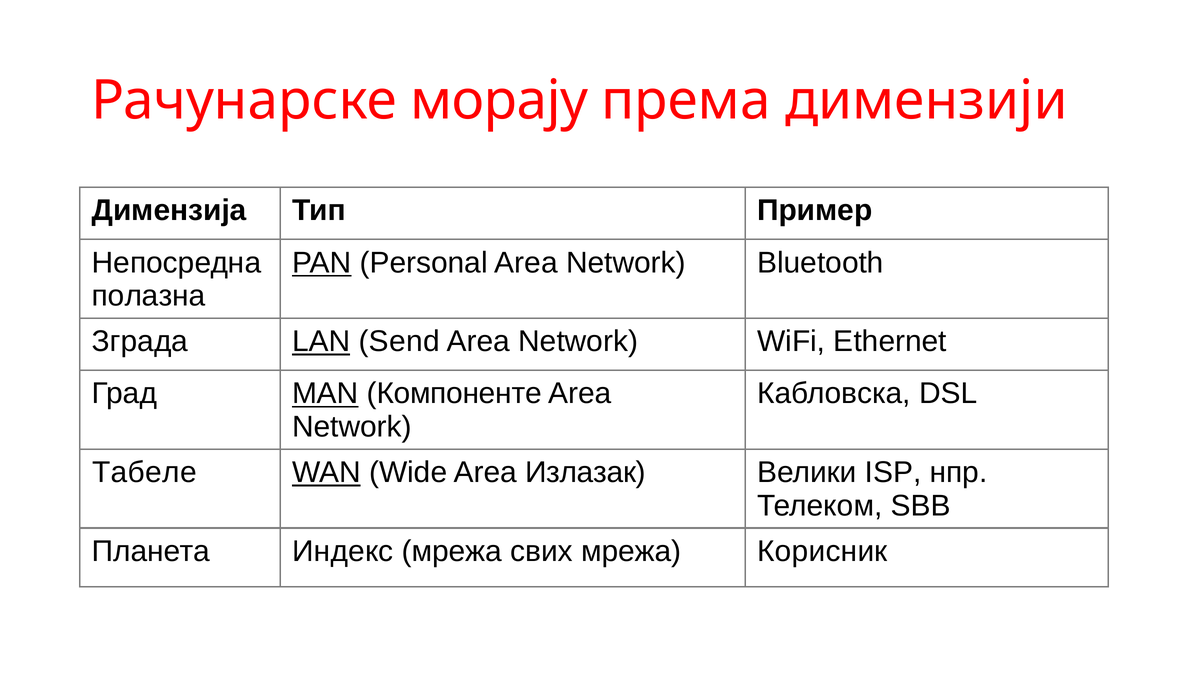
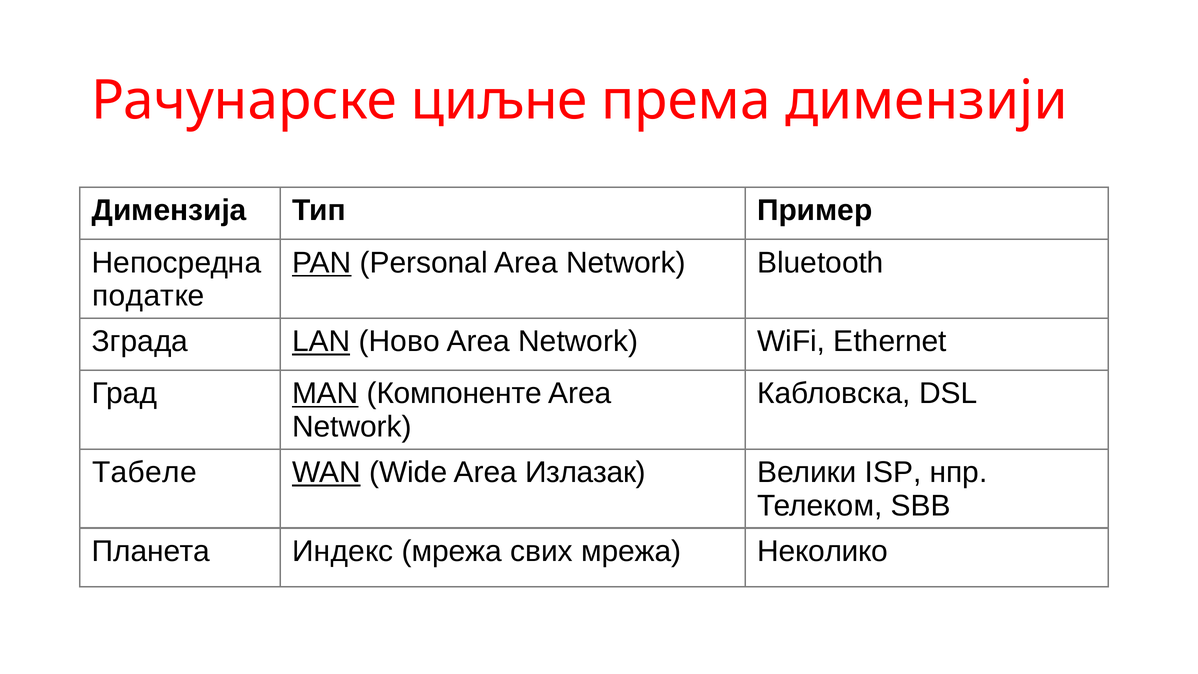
морају: морају -> циљне
полазна: полазна -> податке
Send: Send -> Ново
Корисник: Корисник -> Неколико
